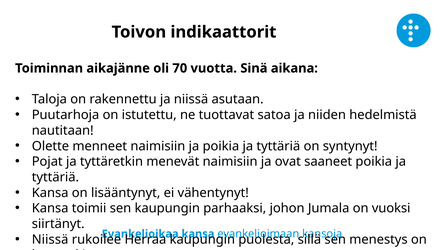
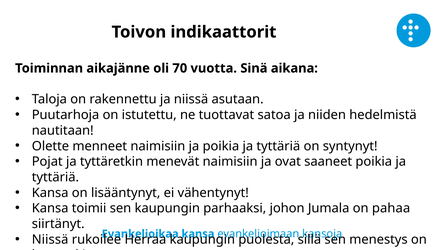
vuoksi: vuoksi -> pahaa
